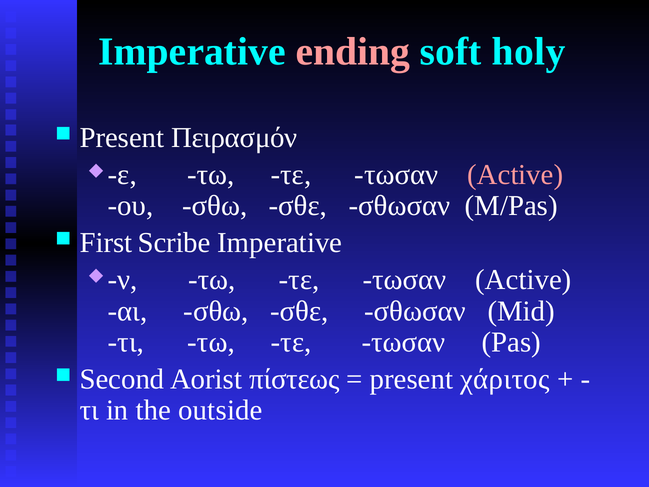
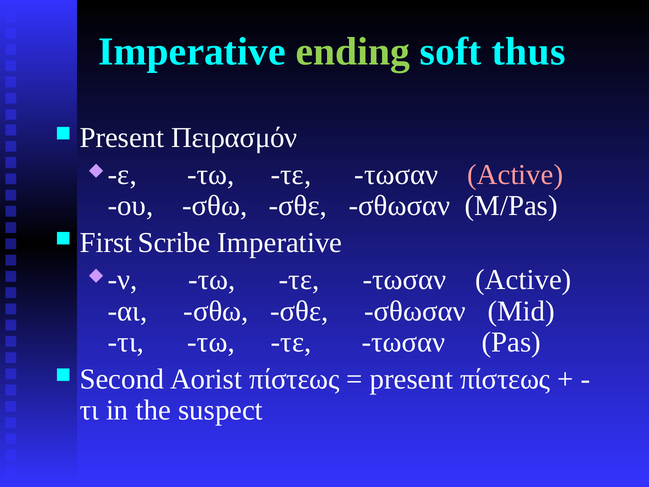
ending colour: pink -> light green
holy: holy -> thus
present χάριτος: χάριτος -> πίστεως
outside: outside -> suspect
